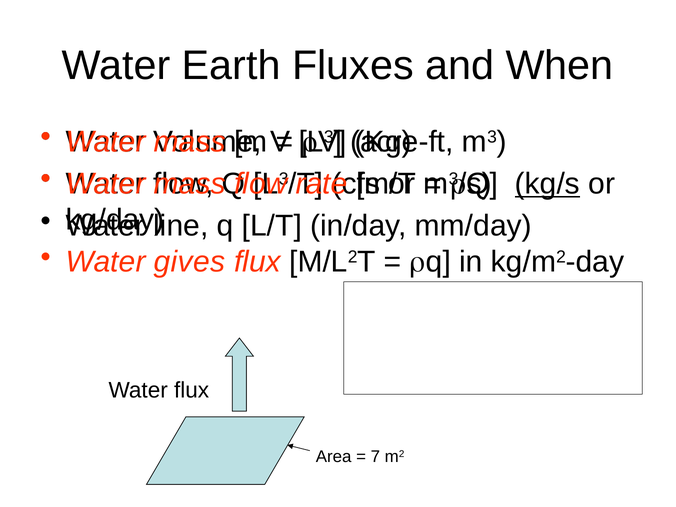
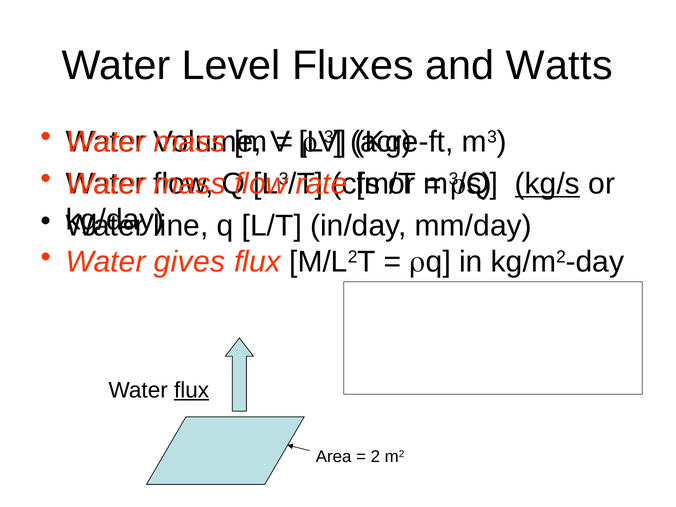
Earth: Earth -> Level
When: When -> Watts
flux at (192, 390) underline: none -> present
7: 7 -> 2
